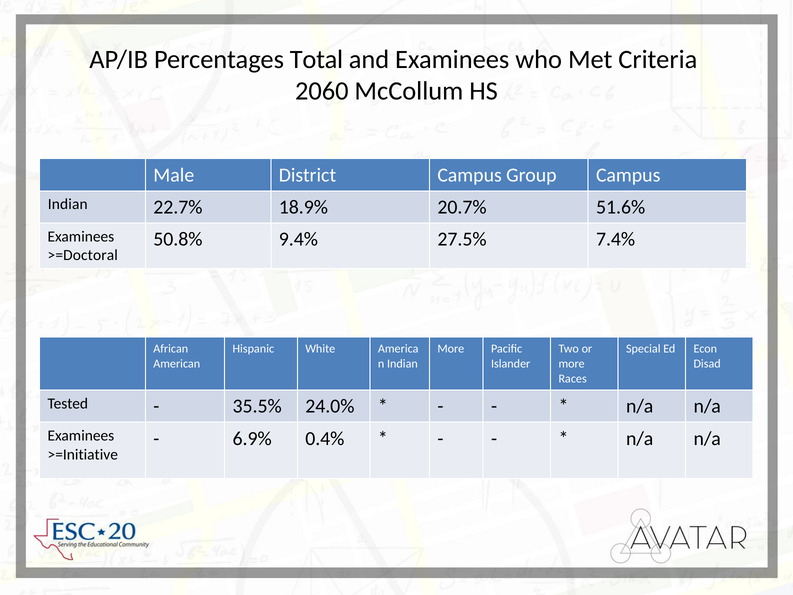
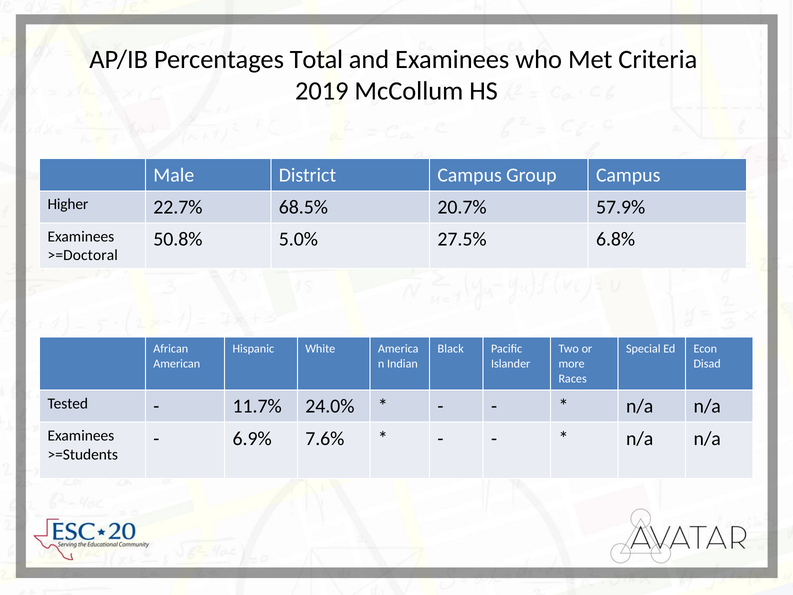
2060: 2060 -> 2019
Indian at (68, 204): Indian -> Higher
18.9%: 18.9% -> 68.5%
51.6%: 51.6% -> 57.9%
9.4%: 9.4% -> 5.0%
7.4%: 7.4% -> 6.8%
More at (451, 349): More -> Black
35.5%: 35.5% -> 11.7%
0.4%: 0.4% -> 7.6%
>=Initiative: >=Initiative -> >=Students
